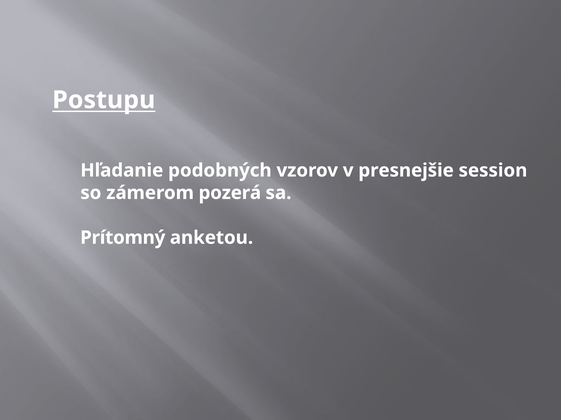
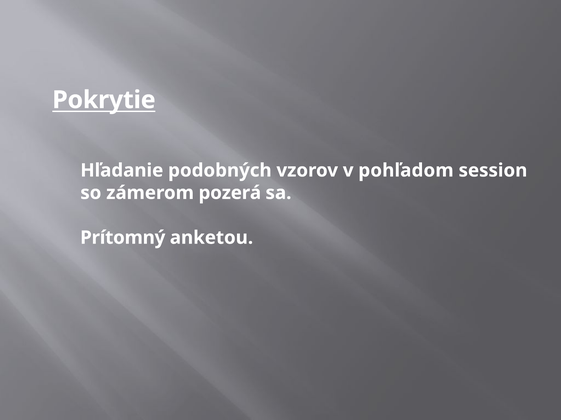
Postupu: Postupu -> Pokrytie
presnejšie: presnejšie -> pohľadom
